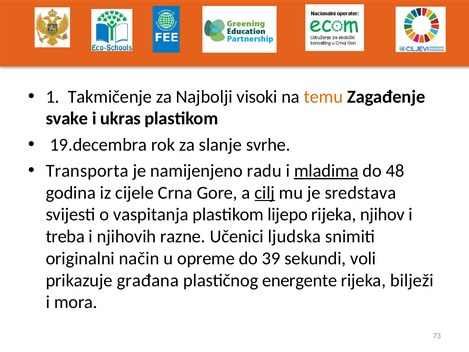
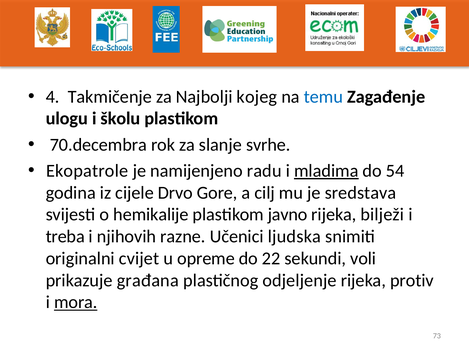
1: 1 -> 4
visoki: visoki -> kojeg
temu colour: orange -> blue
svake: svake -> ulogu
ukras: ukras -> školu
19.decembra: 19.decembra -> 70.decembra
Transporta: Transporta -> Ekopatrole
48: 48 -> 54
Crna: Crna -> Drvo
cilj underline: present -> none
vaspitanja: vaspitanja -> hemikalije
lijepo: lijepo -> javno
njihov: njihov -> bilježi
način: način -> cvijet
39: 39 -> 22
energente: energente -> odjeljenje
bilježi: bilježi -> protiv
mora underline: none -> present
